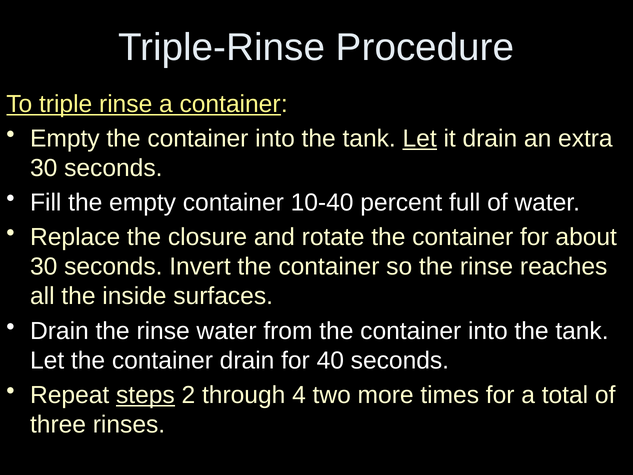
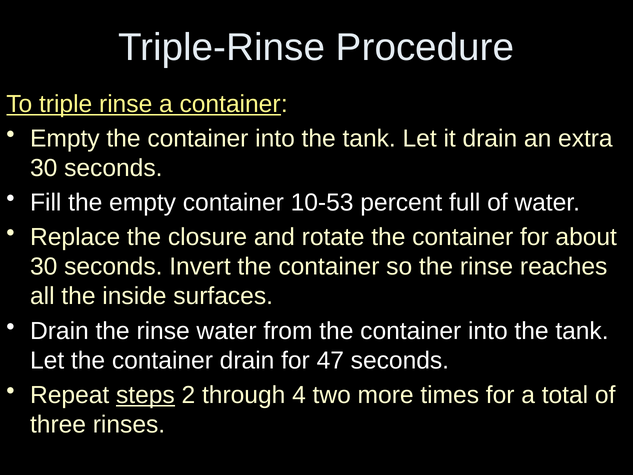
Let at (420, 139) underline: present -> none
10-40: 10-40 -> 10-53
40: 40 -> 47
